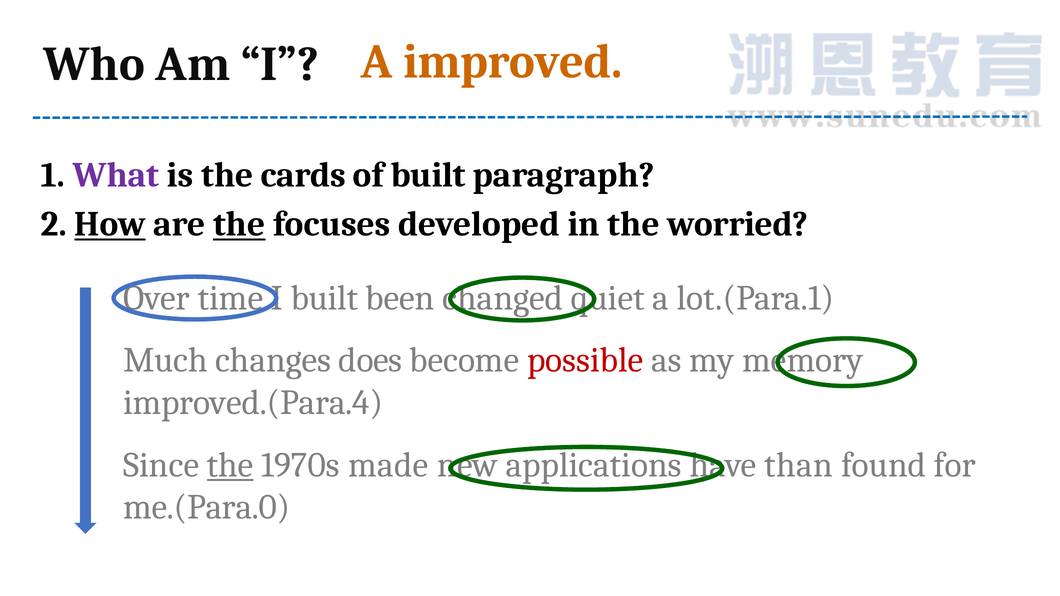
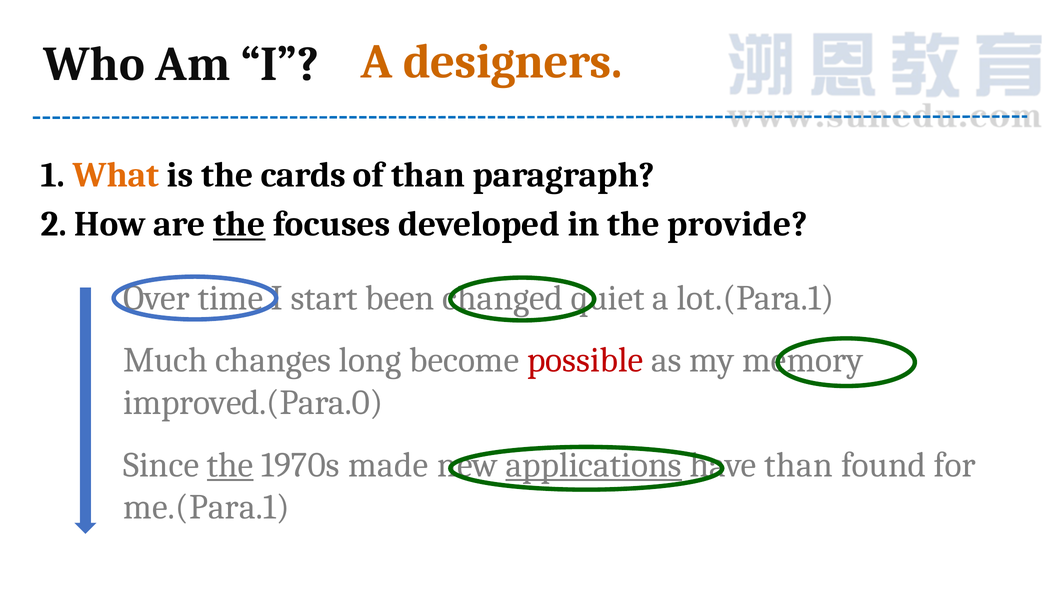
improved: improved -> designers
What colour: purple -> orange
of built: built -> than
How underline: present -> none
worried: worried -> provide
built at (324, 298): built -> start
does: does -> long
improved.(Para.4: improved.(Para.4 -> improved.(Para.0
applications underline: none -> present
me.(Para.0: me.(Para.0 -> me.(Para.1
